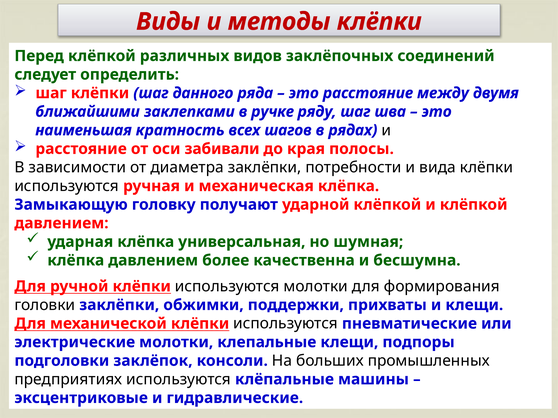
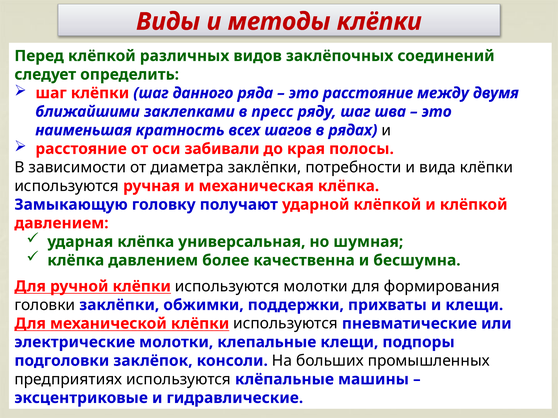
ручке: ручке -> пресс
